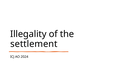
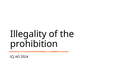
settlement: settlement -> prohibition
